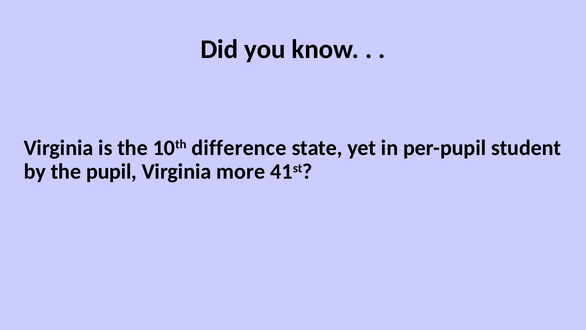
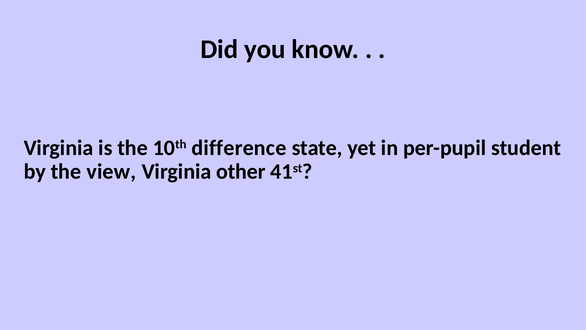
pupil: pupil -> view
more: more -> other
